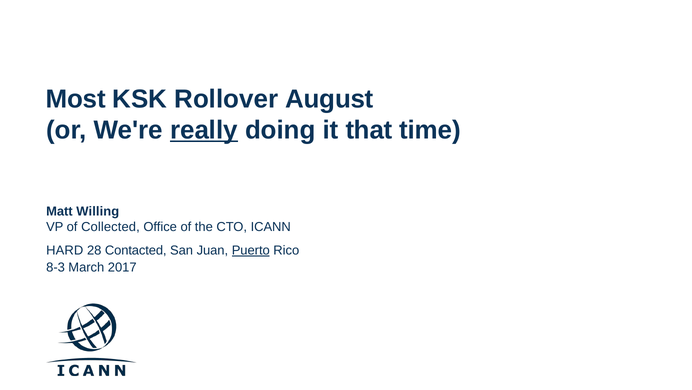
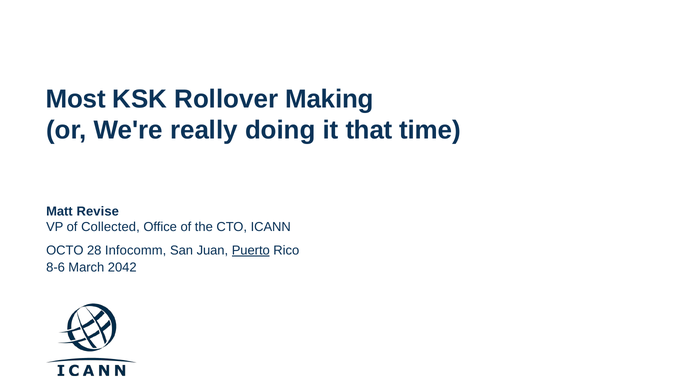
August: August -> Making
really underline: present -> none
Willing: Willing -> Revise
HARD: HARD -> OCTO
Contacted: Contacted -> Infocomm
8-3: 8-3 -> 8-6
2017: 2017 -> 2042
